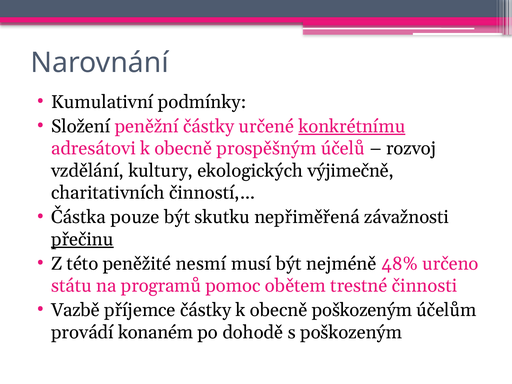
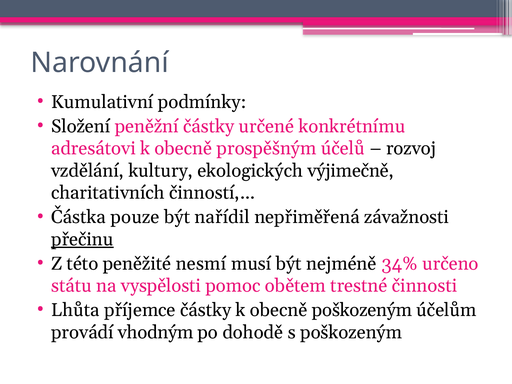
konkrétnímu underline: present -> none
skutku: skutku -> nařídil
48%: 48% -> 34%
programů: programů -> vyspělosti
Vazbě: Vazbě -> Lhůta
konaném: konaném -> vhodným
